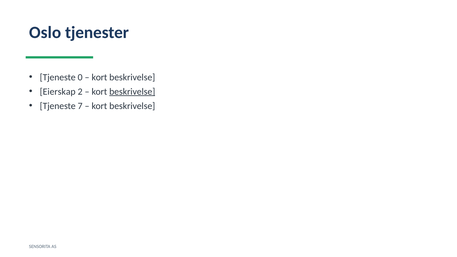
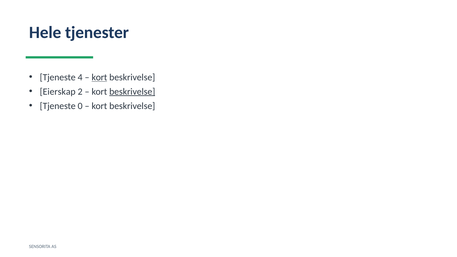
Oslo: Oslo -> Hele
0: 0 -> 4
kort at (99, 77) underline: none -> present
7: 7 -> 0
